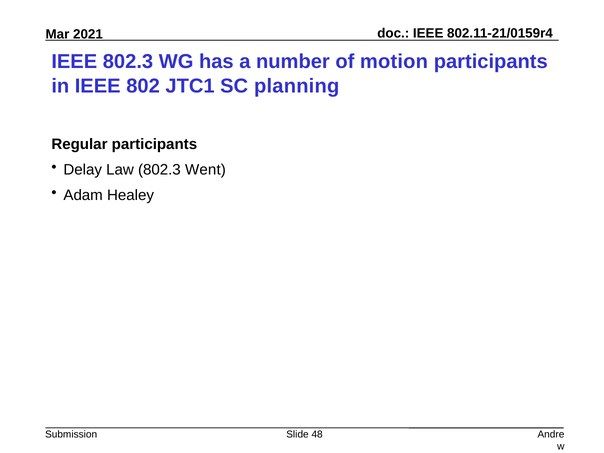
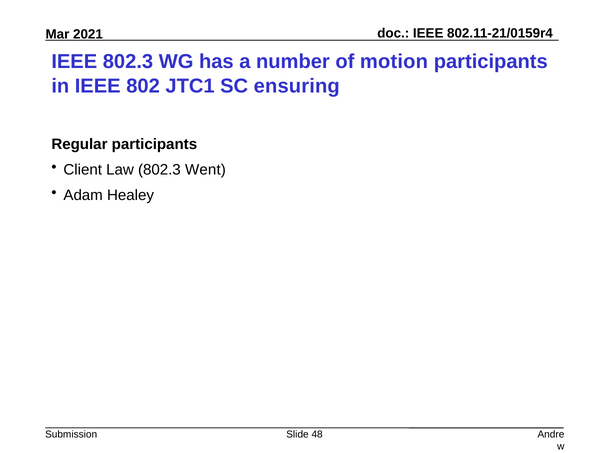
planning: planning -> ensuring
Delay: Delay -> Client
